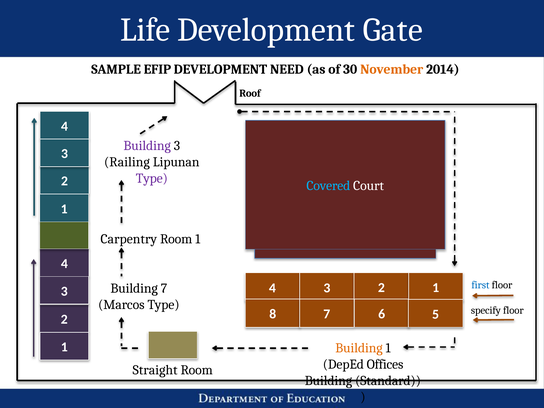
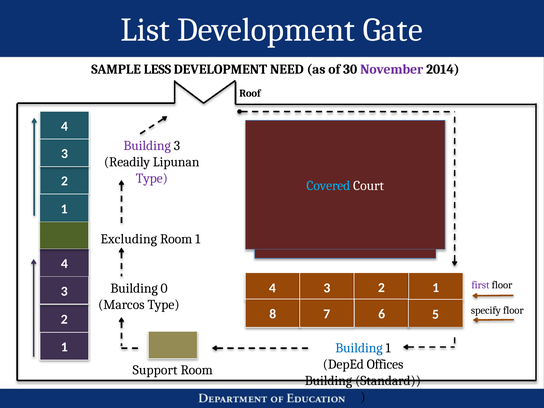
Life: Life -> List
EFIP: EFIP -> LESS
November colour: orange -> purple
Railing: Railing -> Readily
Carpentry: Carpentry -> Excluding
first colour: blue -> purple
Building 7: 7 -> 0
Building at (359, 348) colour: orange -> blue
Straight: Straight -> Support
